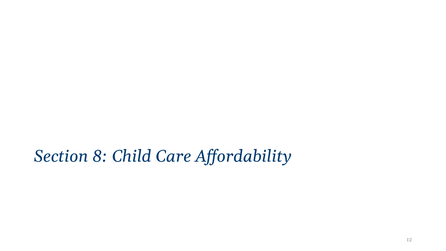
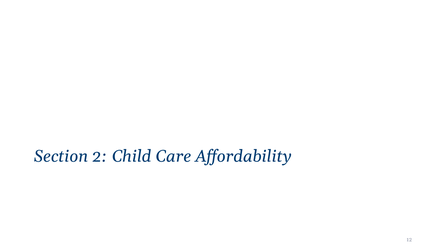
8: 8 -> 2
